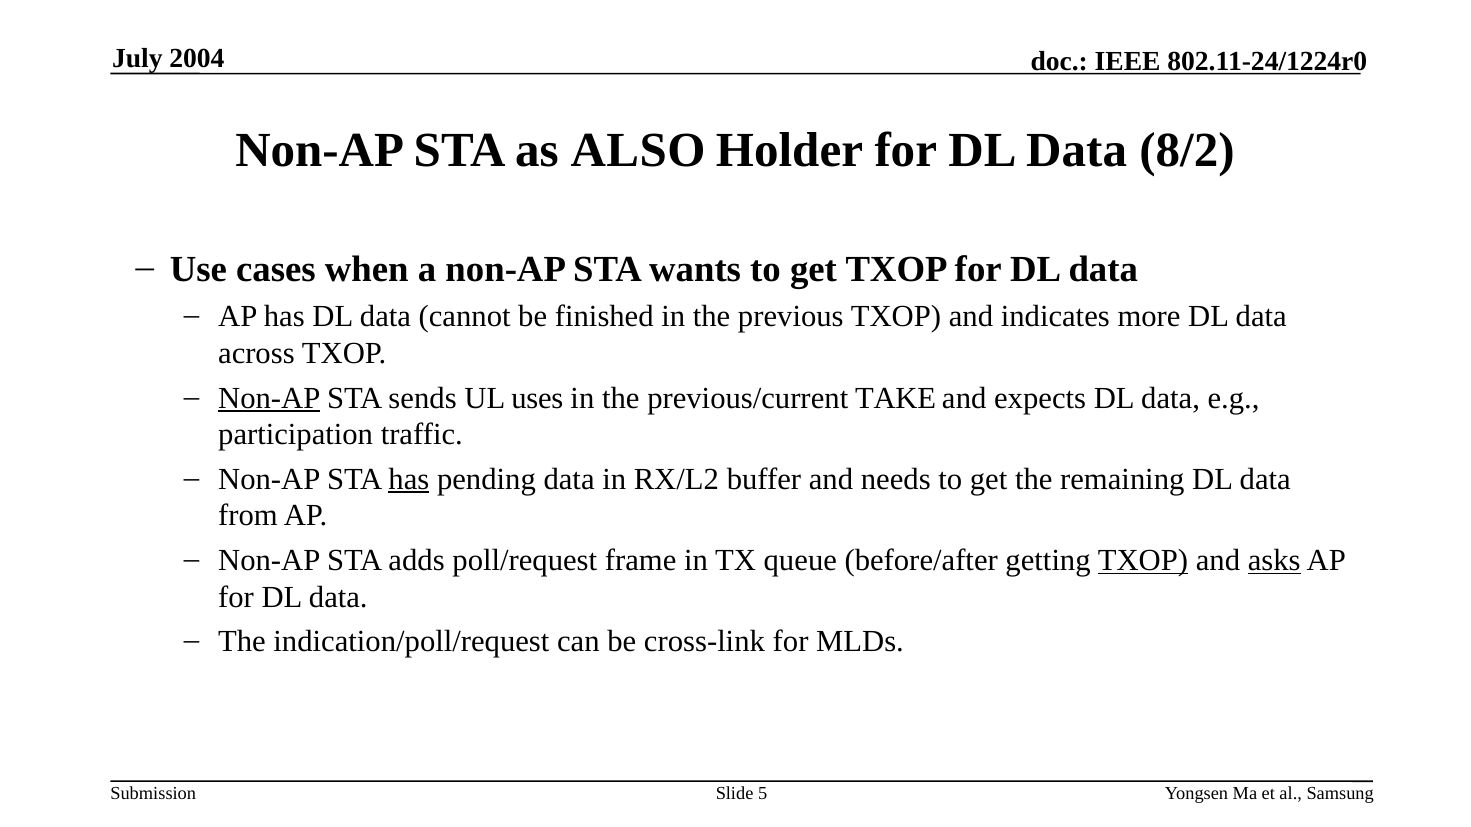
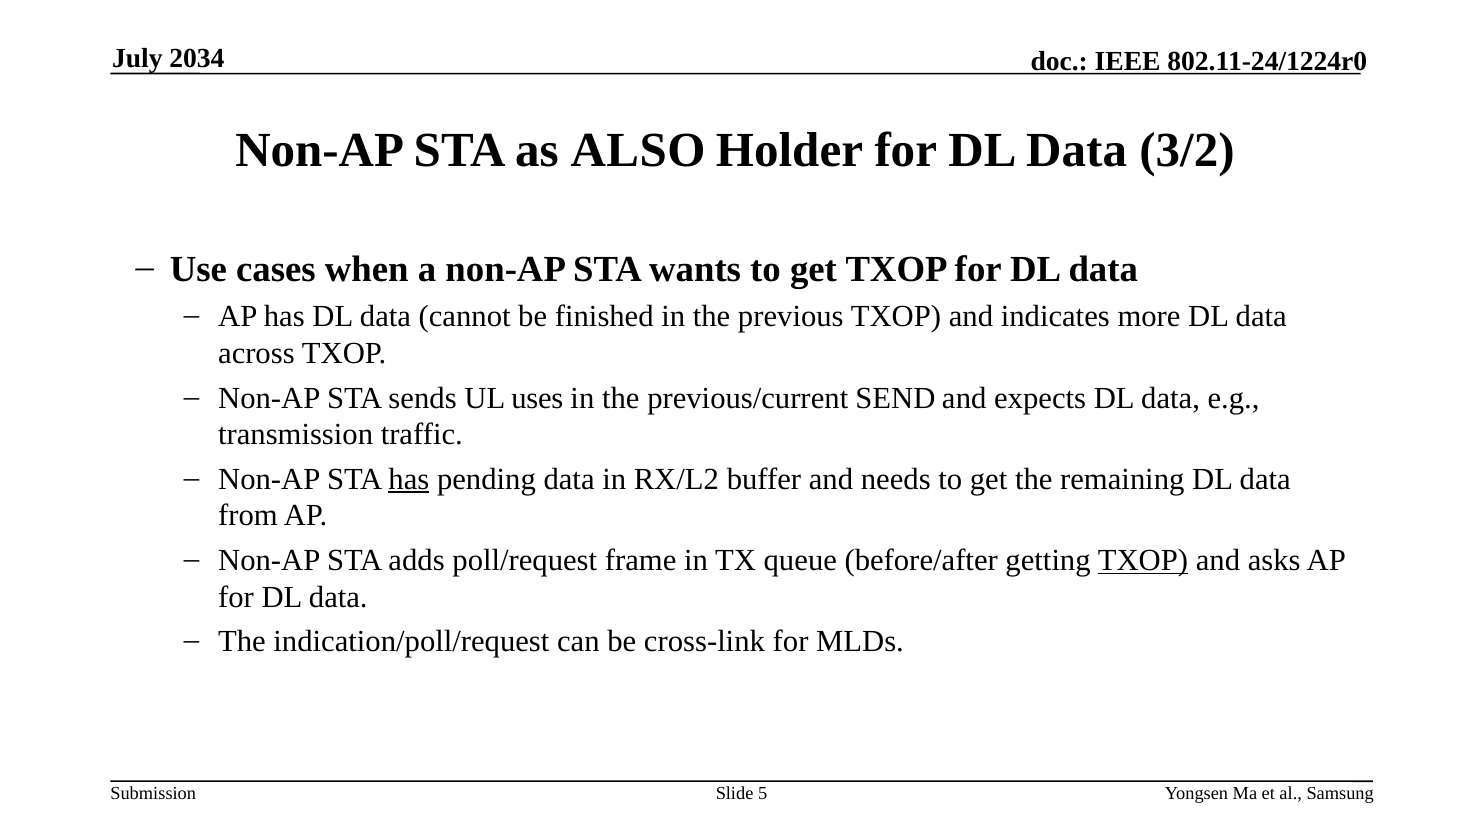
2004: 2004 -> 2034
8/2: 8/2 -> 3/2
Non-AP at (269, 398) underline: present -> none
TAKE: TAKE -> SEND
participation: participation -> transmission
asks underline: present -> none
